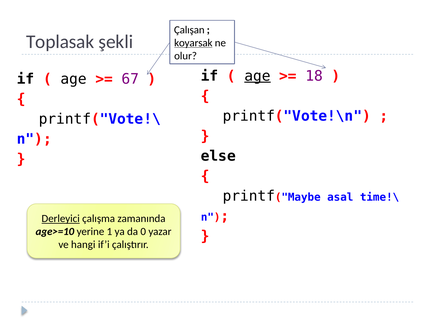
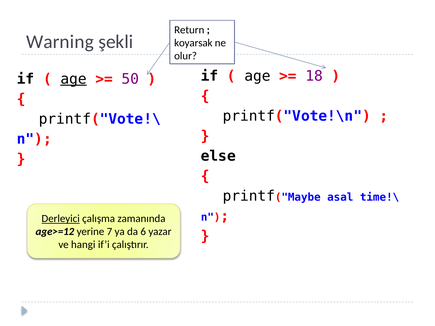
Çalışan: Çalışan -> Return
Toplasak: Toplasak -> Warning
koyarsak underline: present -> none
age at (257, 76) underline: present -> none
age at (74, 79) underline: none -> present
67: 67 -> 50
age>=10: age>=10 -> age>=12
1: 1 -> 7
0: 0 -> 6
